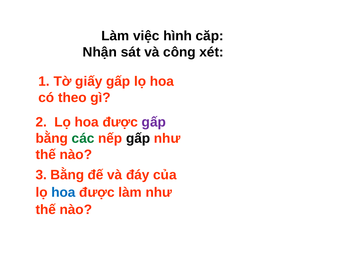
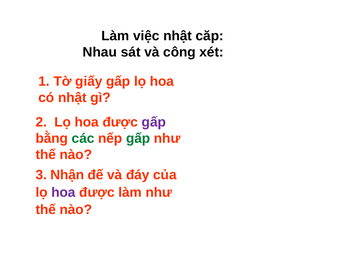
việc hình: hình -> nhật
Nhận: Nhận -> Nhau
có theo: theo -> nhật
gấp at (138, 139) colour: black -> green
3 Bằng: Bằng -> Nhận
hoa at (63, 193) colour: blue -> purple
